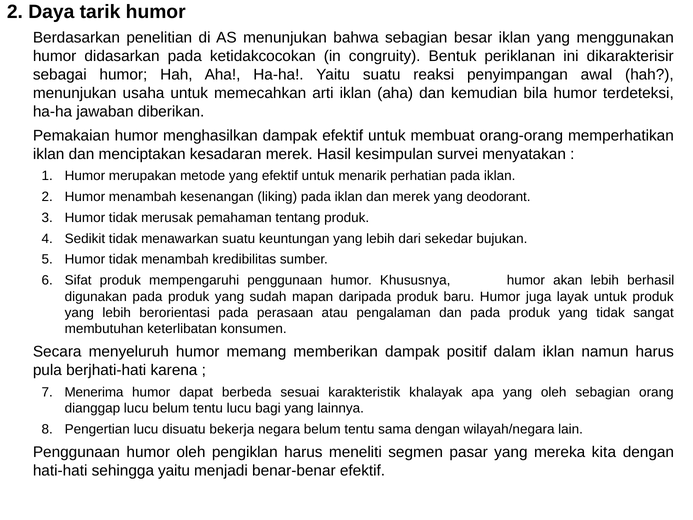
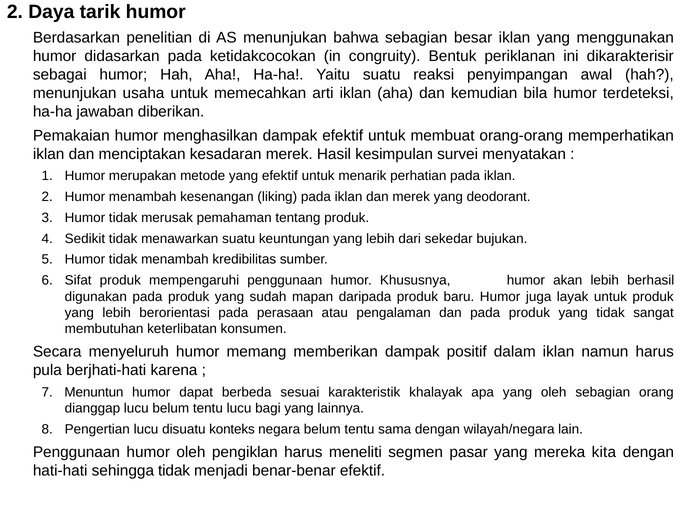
Menerima: Menerima -> Menuntun
bekerja: bekerja -> konteks
sehingga yaitu: yaitu -> tidak
